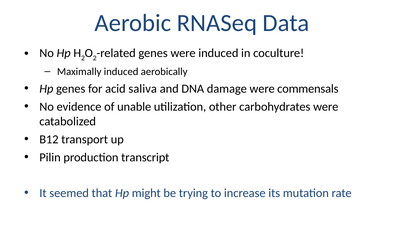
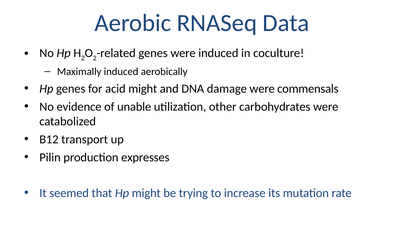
acid saliva: saliva -> might
transcript: transcript -> expresses
